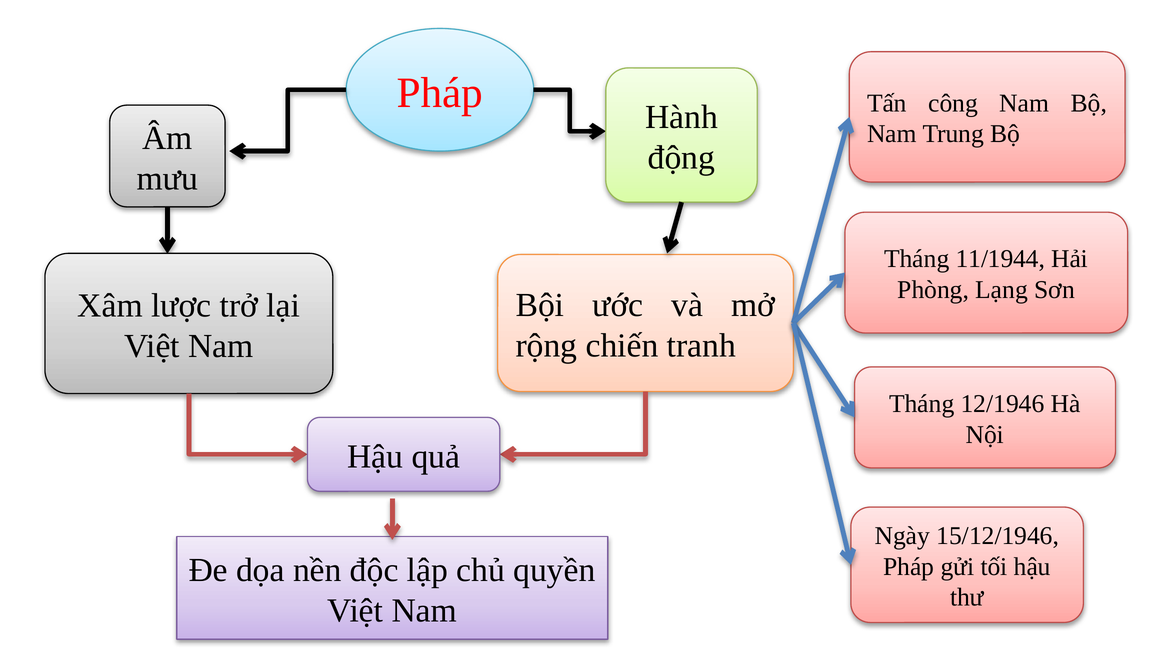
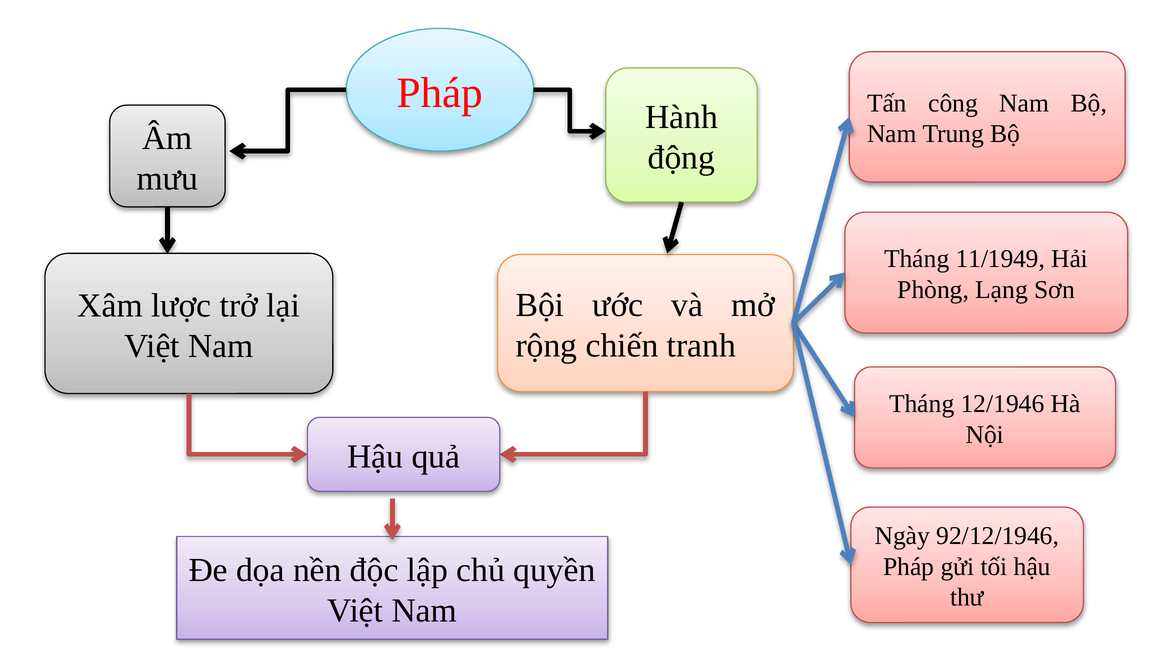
11/1944: 11/1944 -> 11/1949
15/12/1946: 15/12/1946 -> 92/12/1946
